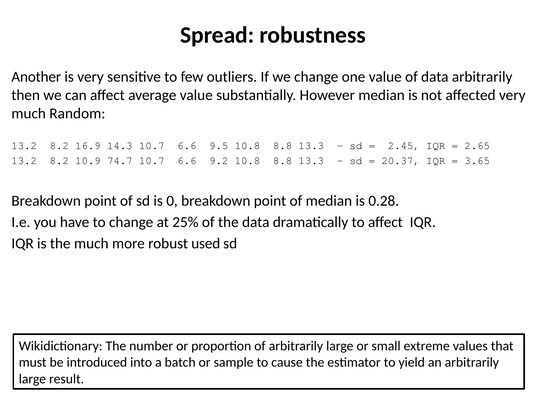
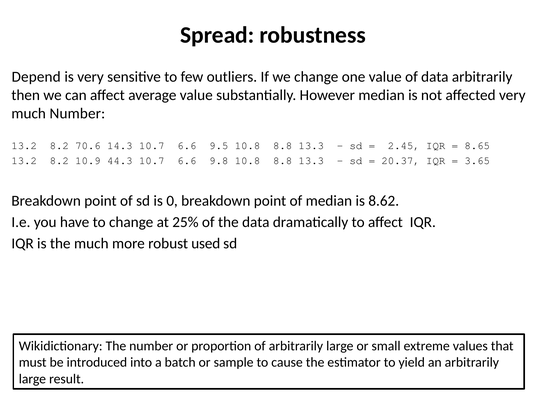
Another: Another -> Depend
much Random: Random -> Number
16.9: 16.9 -> 70.6
2.65: 2.65 -> 8.65
74.7: 74.7 -> 44.3
9.2: 9.2 -> 9.8
0.28: 0.28 -> 8.62
